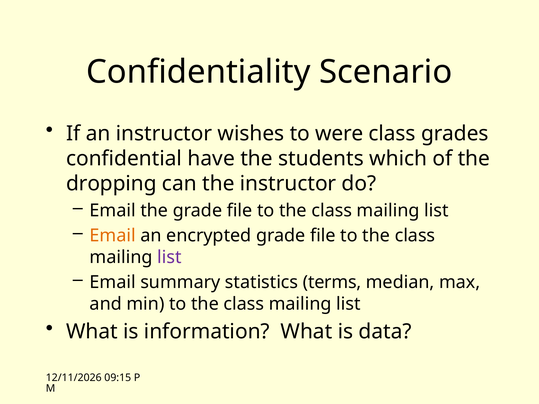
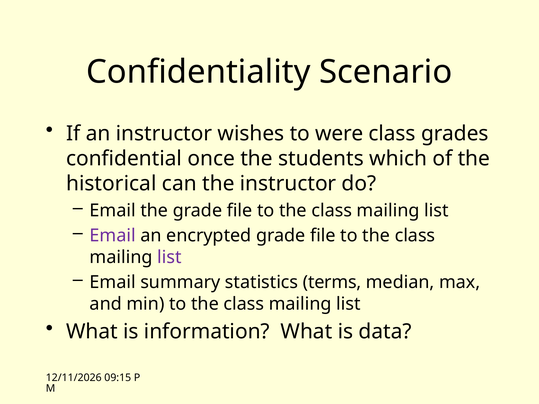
have: have -> once
dropping: dropping -> historical
Email at (113, 236) colour: orange -> purple
